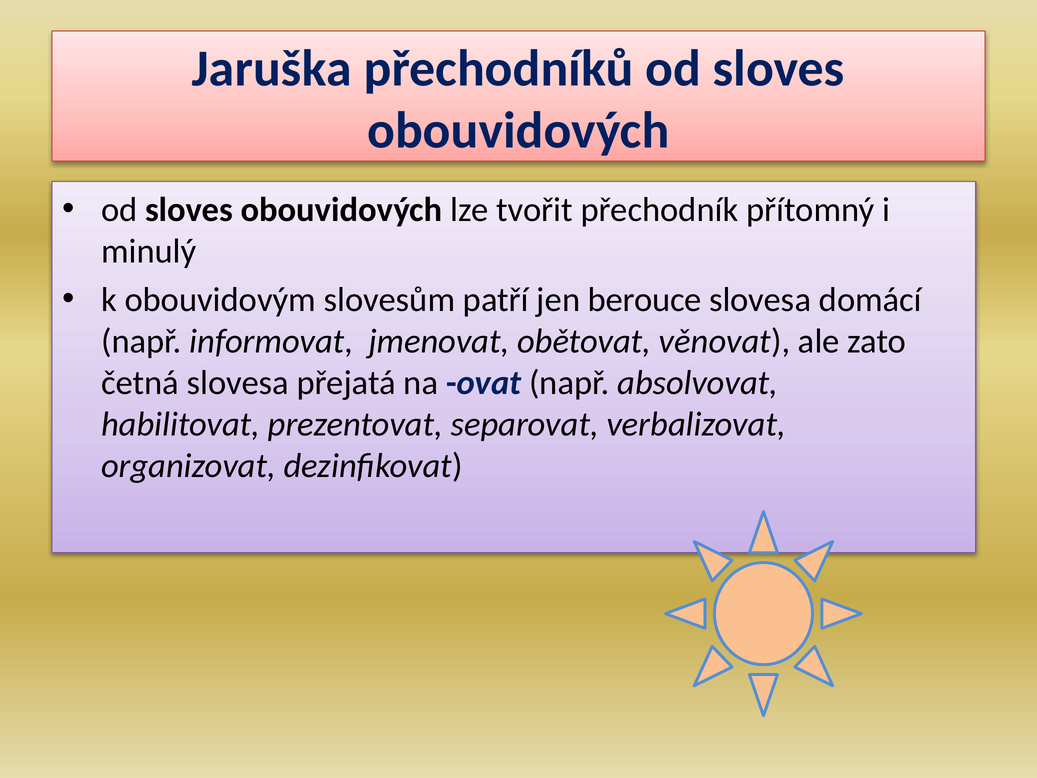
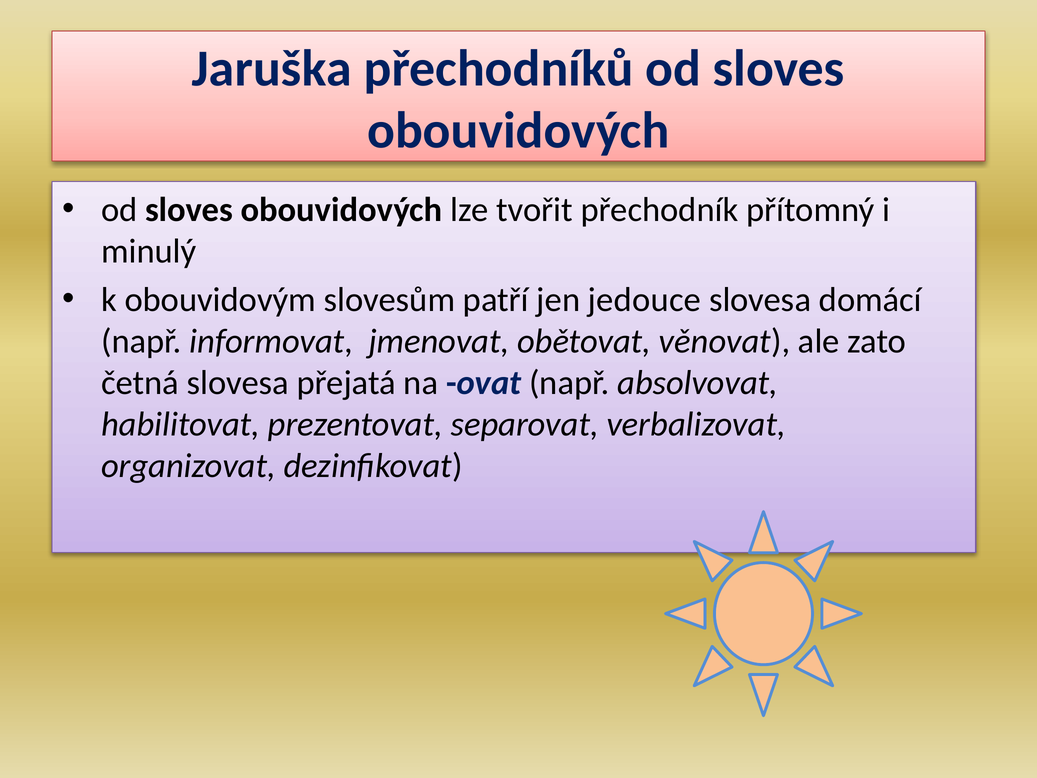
berouce: berouce -> jedouce
